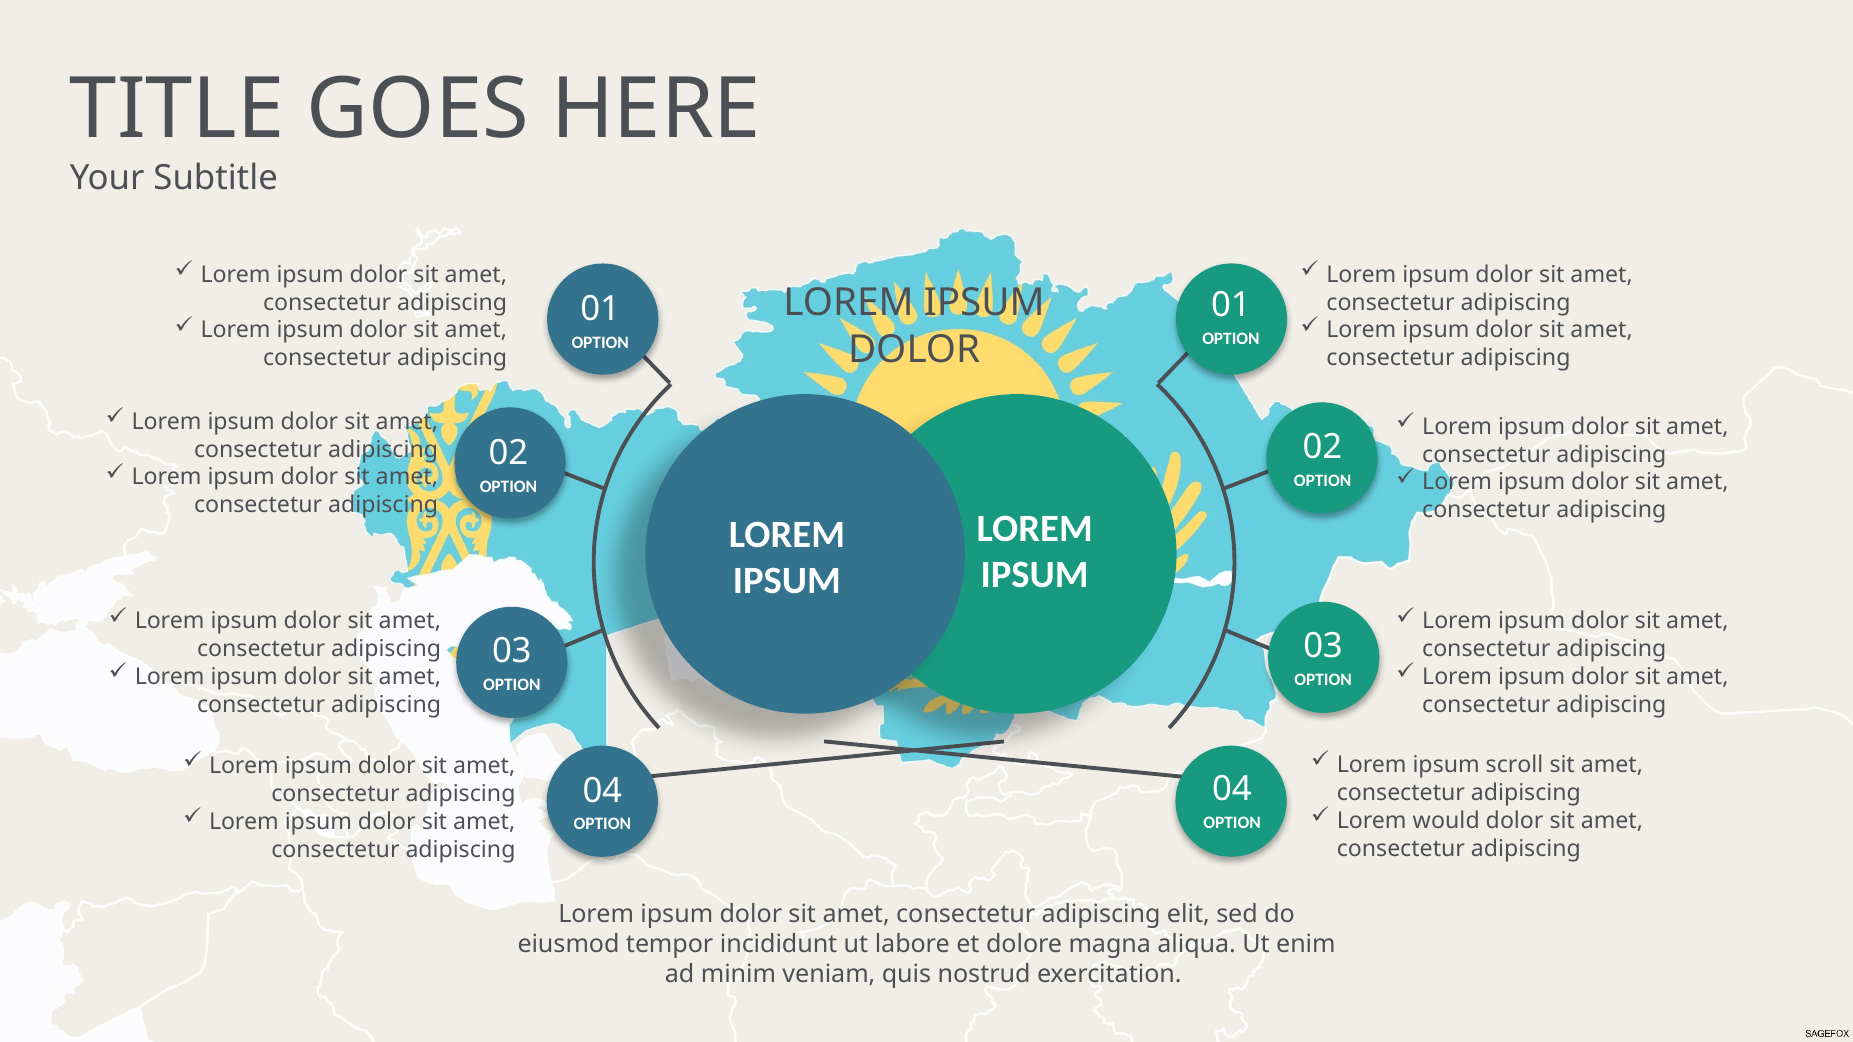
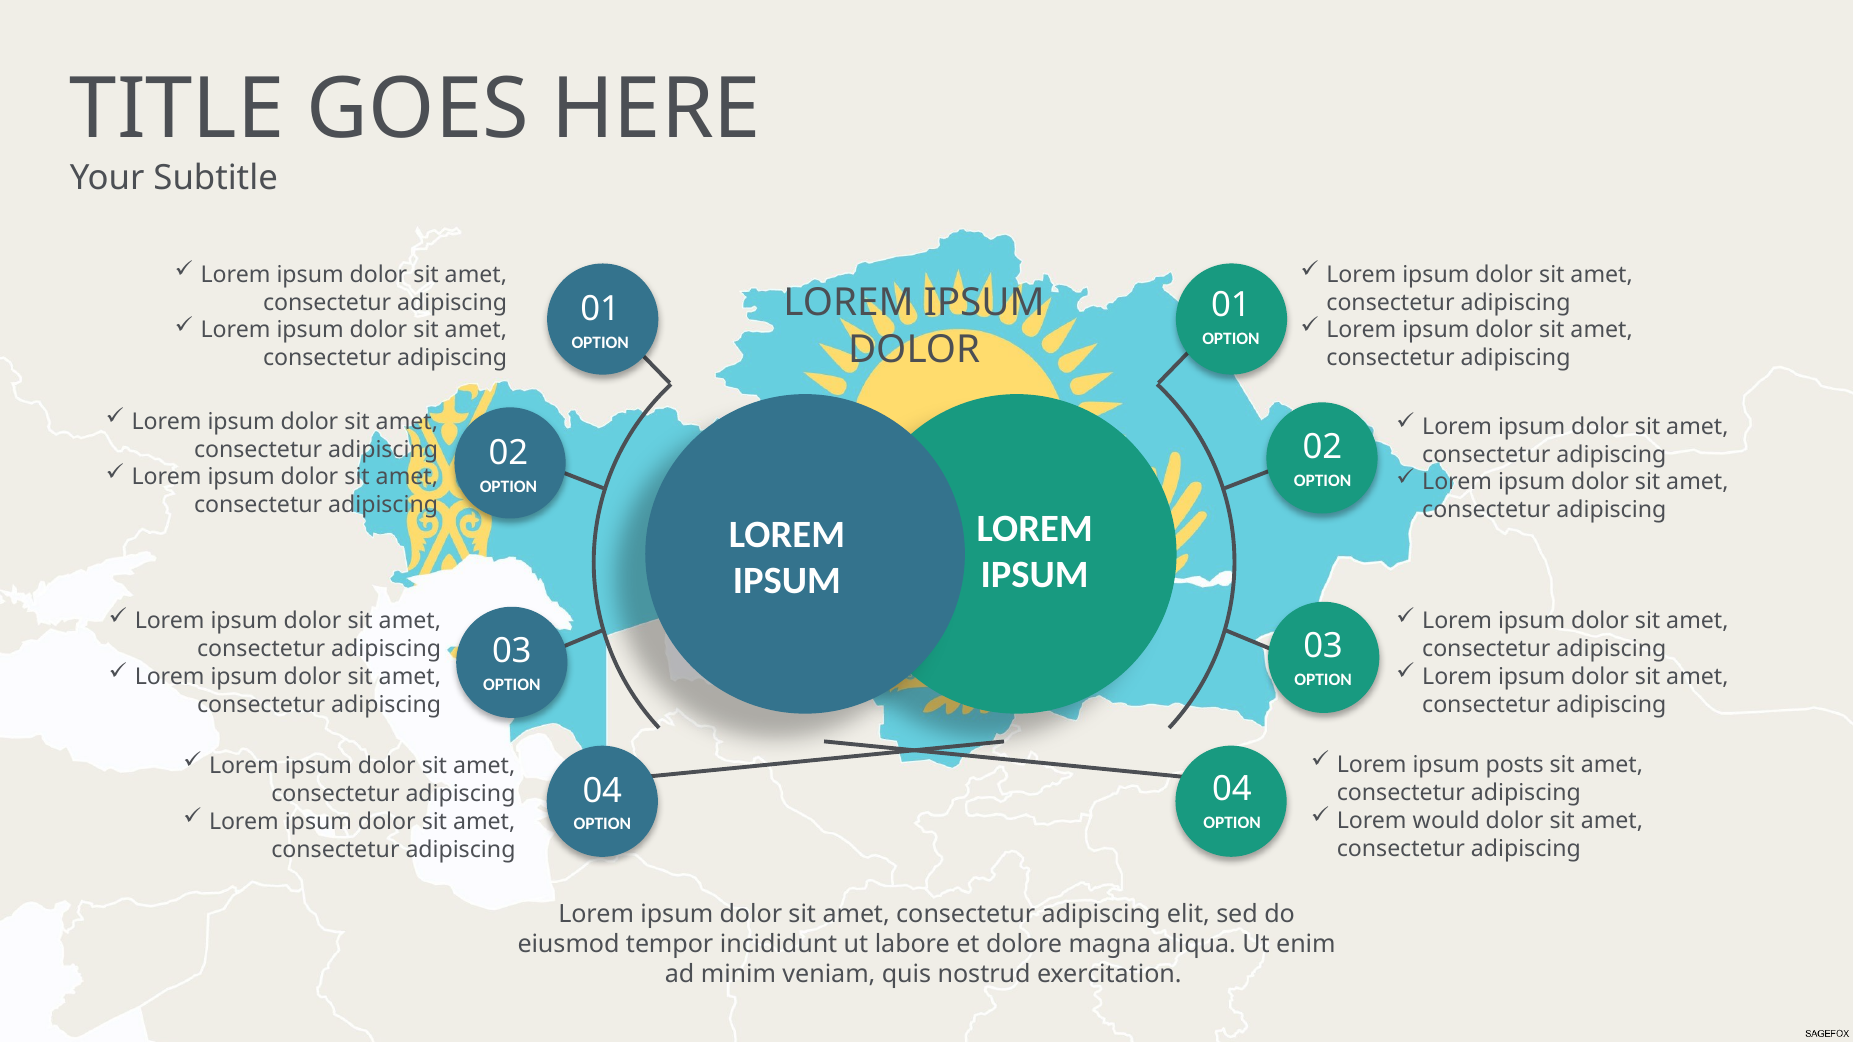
scroll: scroll -> posts
